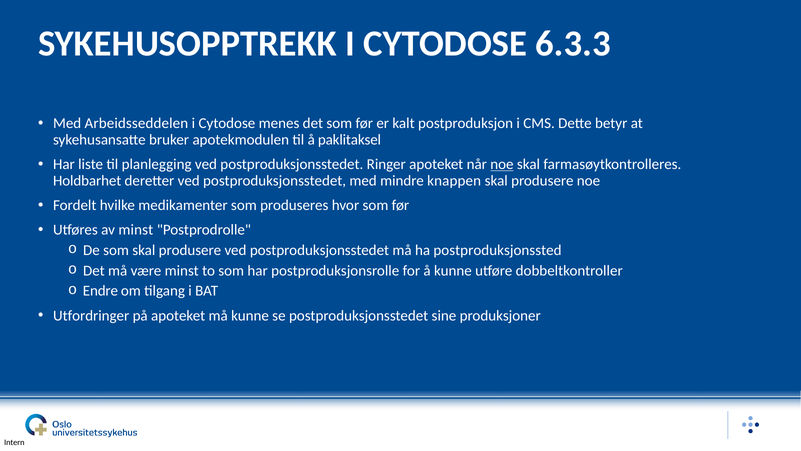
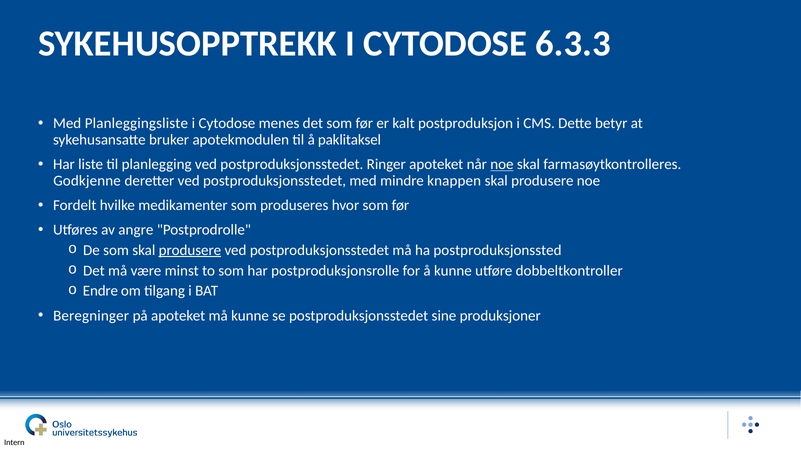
Arbeidsseddelen: Arbeidsseddelen -> Planleggingsliste
Holdbarhet: Holdbarhet -> Godkjenne
av minst: minst -> angre
produsere at (190, 250) underline: none -> present
Utfordringer: Utfordringer -> Beregninger
